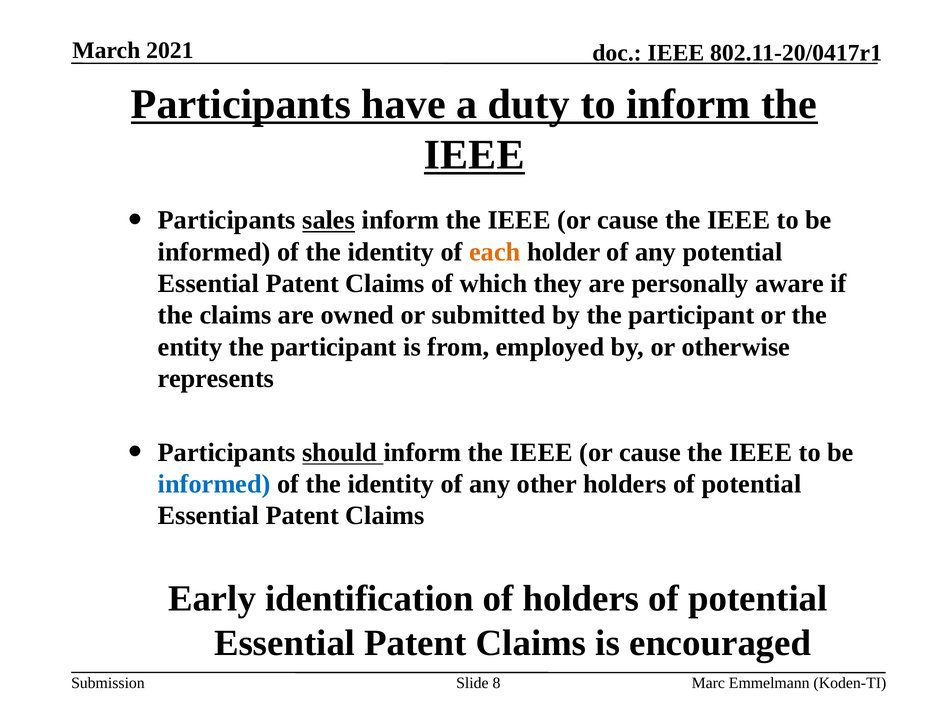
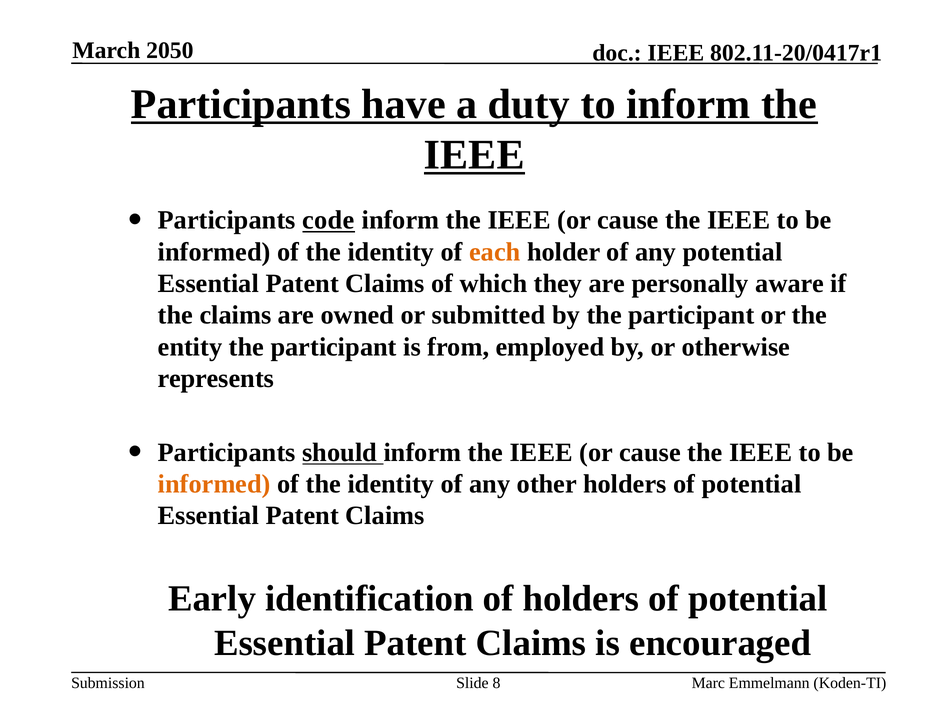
2021: 2021 -> 2050
sales: sales -> code
informed at (214, 484) colour: blue -> orange
